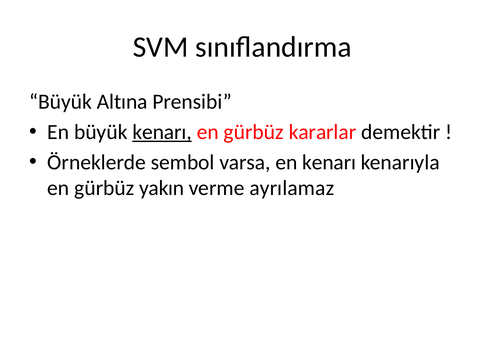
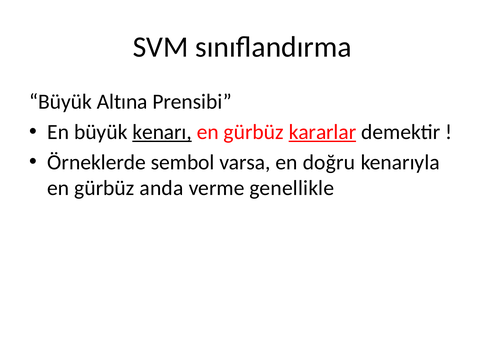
kararlar underline: none -> present
en kenarı: kenarı -> doğru
yakın: yakın -> anda
ayrılamaz: ayrılamaz -> genellikle
